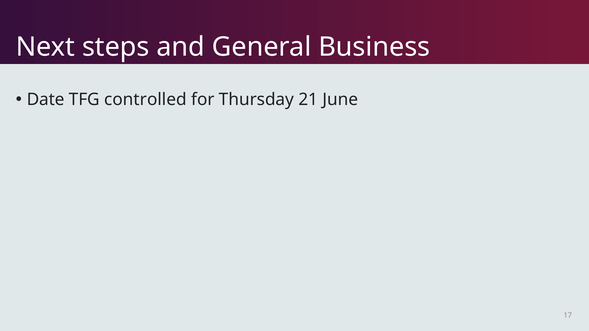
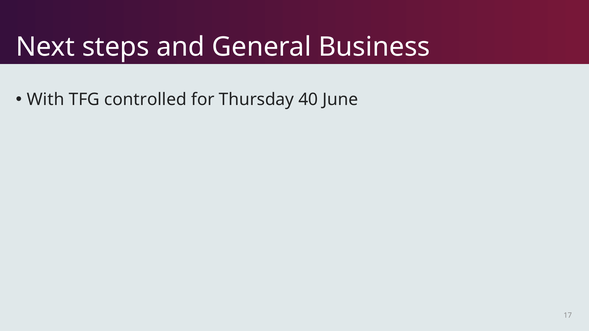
Date: Date -> With
21: 21 -> 40
